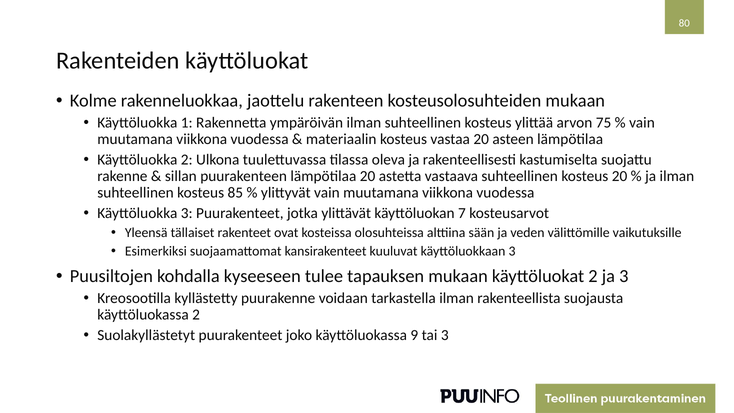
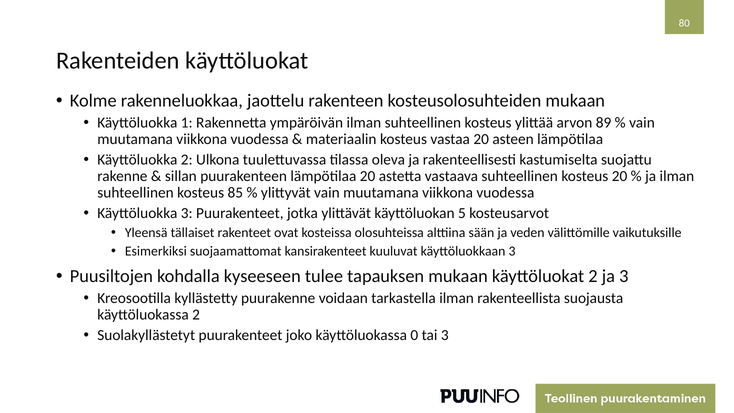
75: 75 -> 89
7: 7 -> 5
9: 9 -> 0
